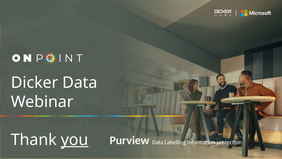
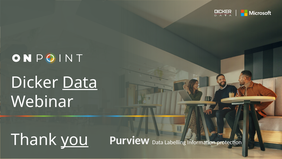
Data at (80, 82) underline: none -> present
